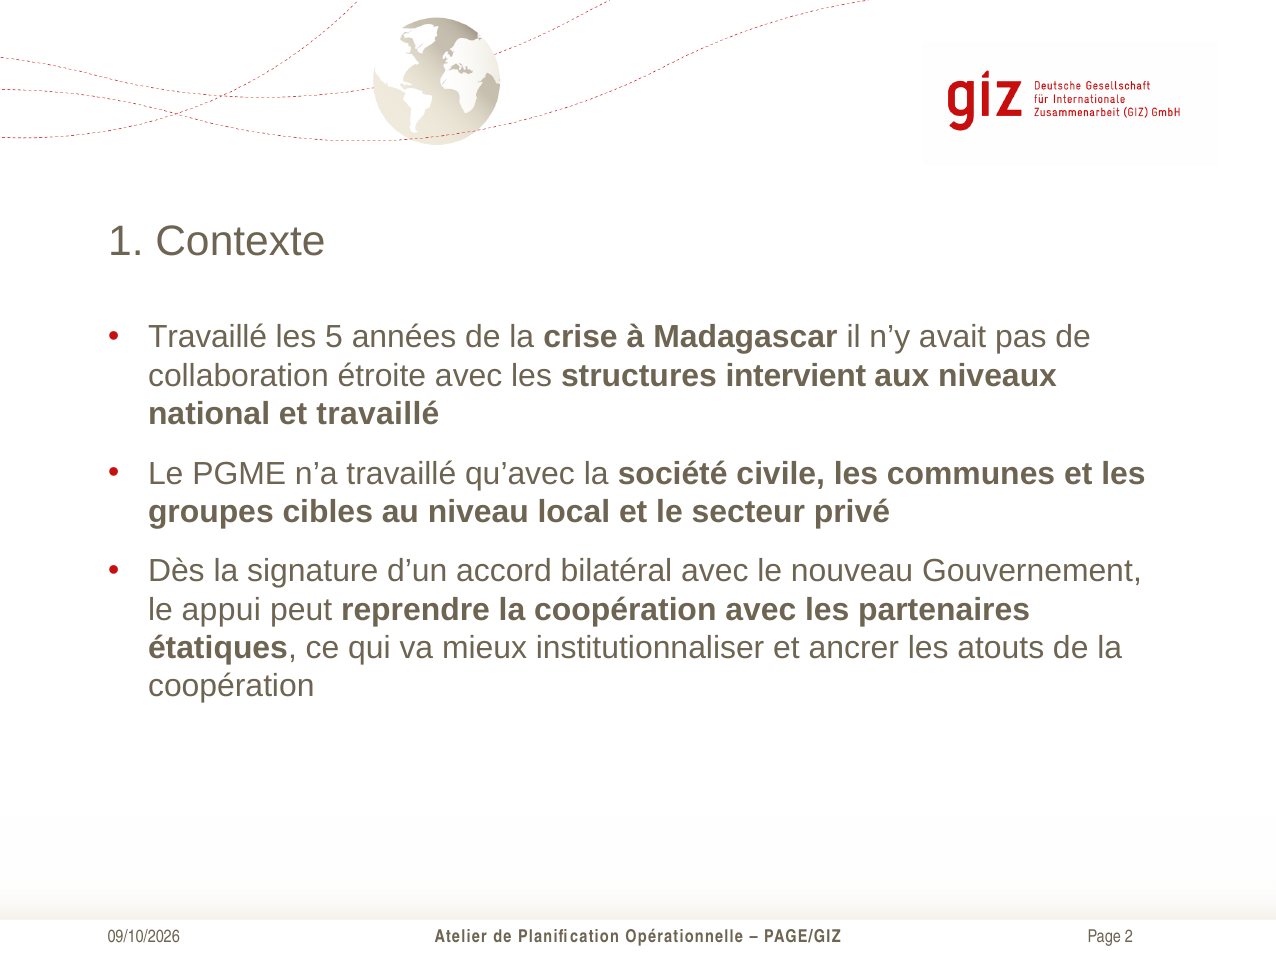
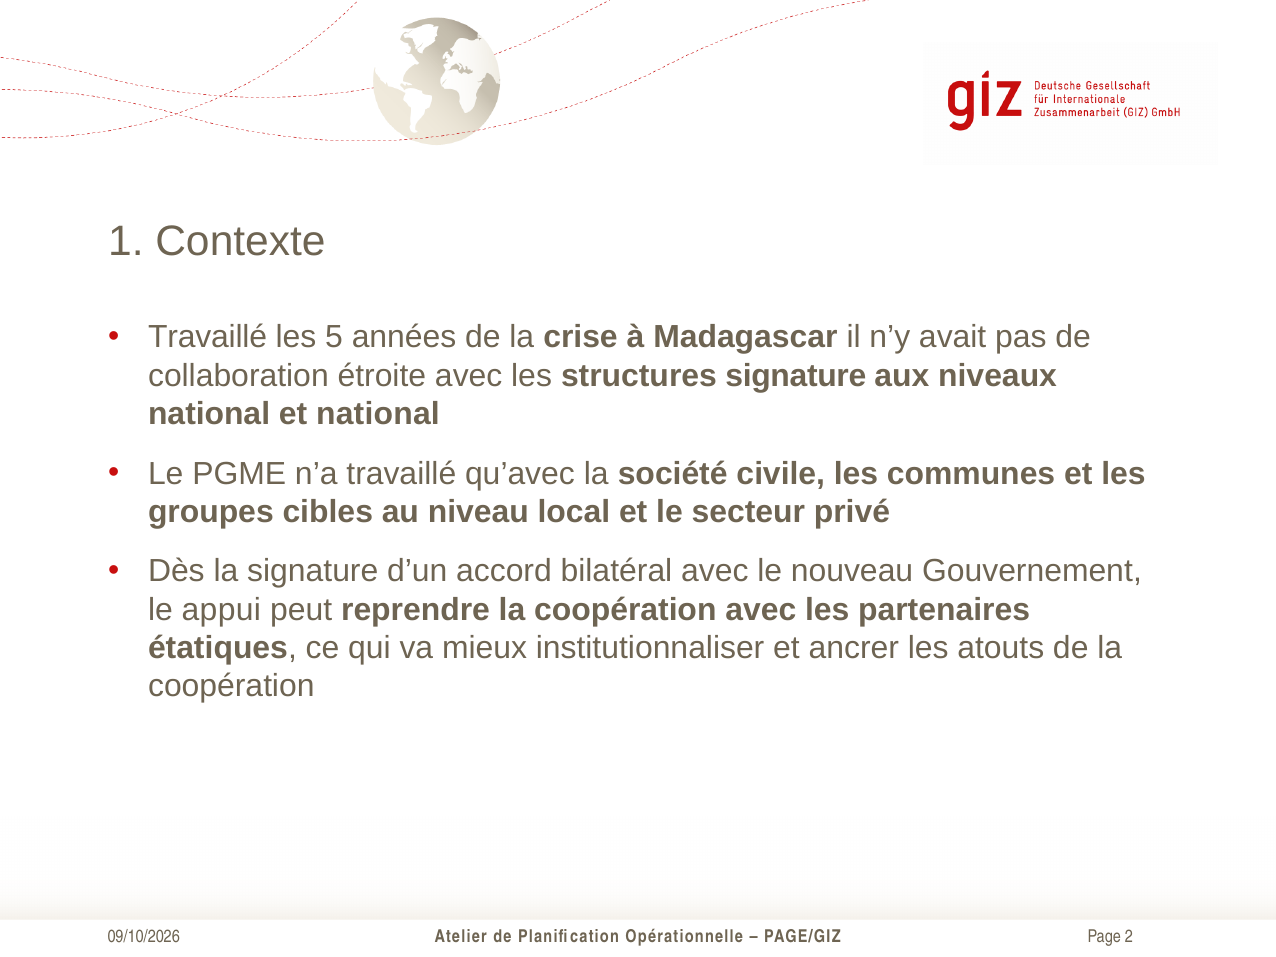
structures intervient: intervient -> signature
et travaillé: travaillé -> national
